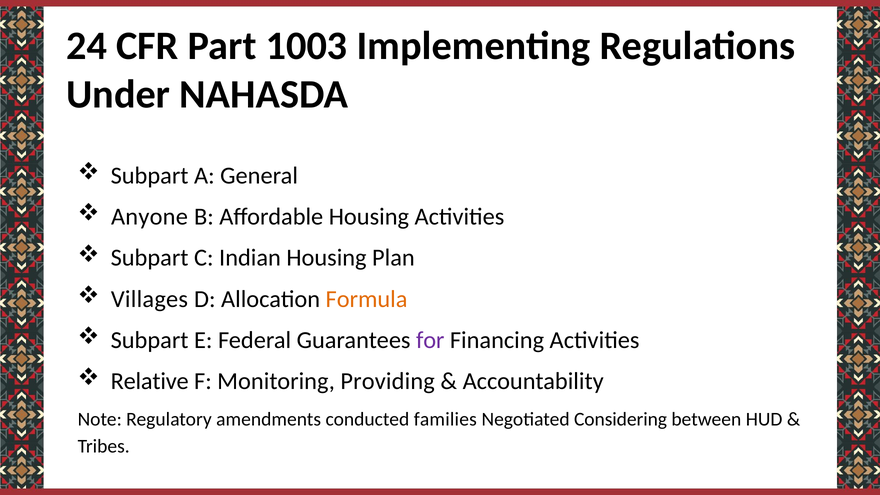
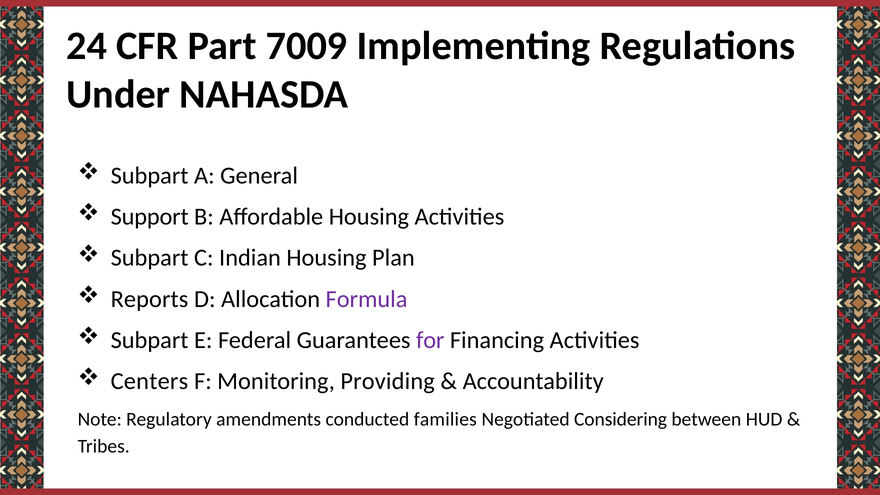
1003: 1003 -> 7009
Anyone: Anyone -> Support
Villages: Villages -> Reports
Formula colour: orange -> purple
Relative: Relative -> Centers
